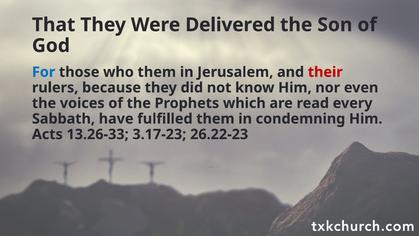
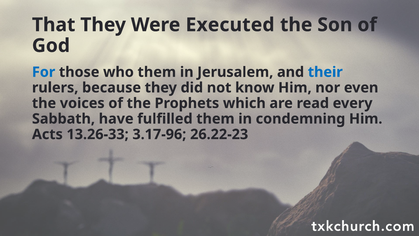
Delivered: Delivered -> Executed
their colour: red -> blue
3.17-23: 3.17-23 -> 3.17-96
